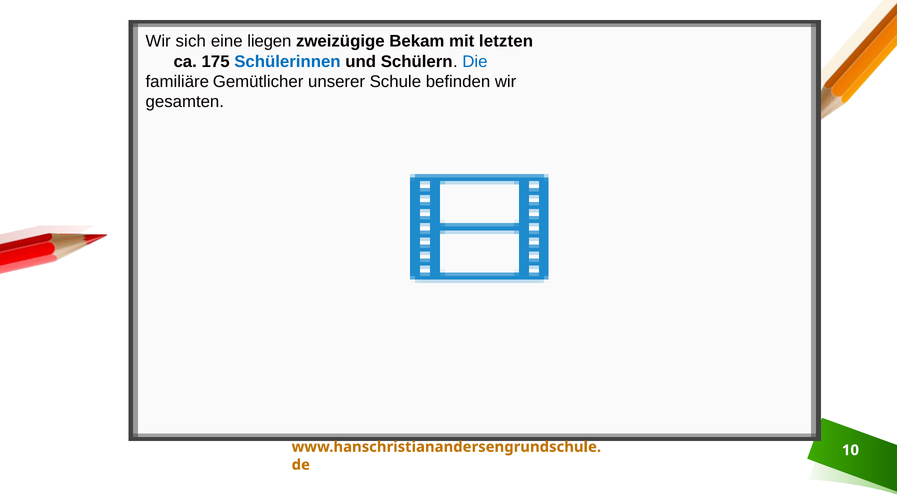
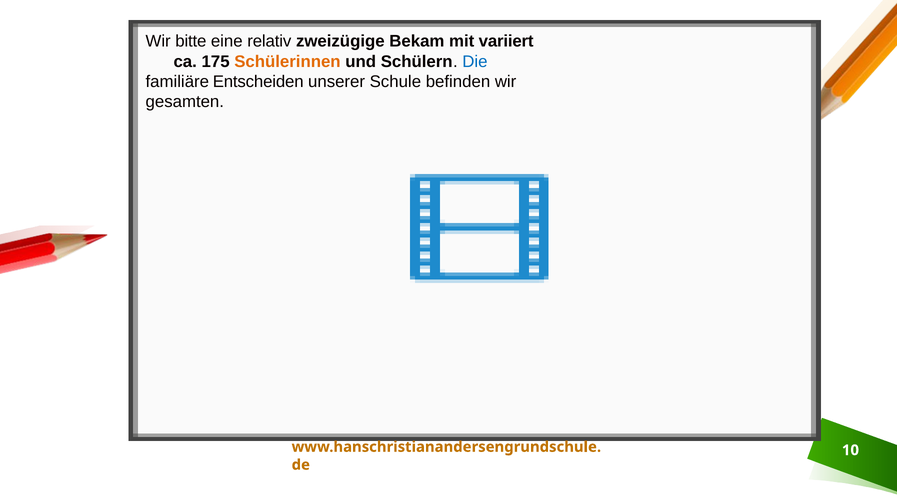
sich: sich -> bitte
liegen: liegen -> relativ
letzten: letzten -> variiert
Schülerinnen colour: blue -> orange
Gemütlicher: Gemütlicher -> Entscheiden
